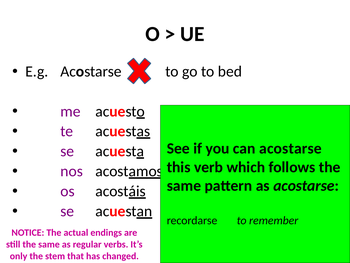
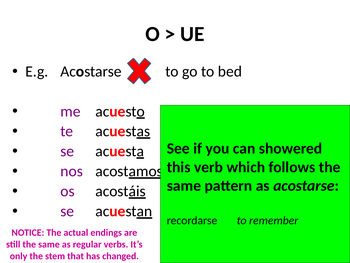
can acostarse: acostarse -> showered
